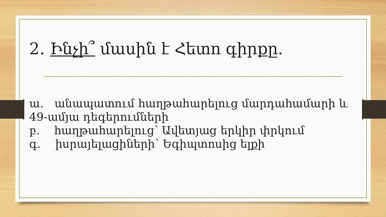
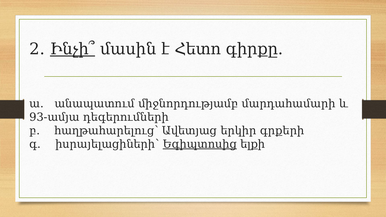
հաղթահարելուց: հաղթահարելուց -> միջնորդությամբ
49-ամյա: 49-ամյա -> 93-ամյա
փրկում: փրկում -> գրքերի
Եգիպտոսից underline: none -> present
